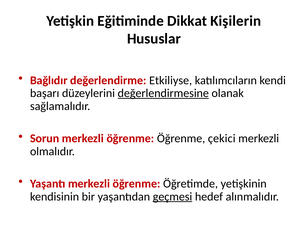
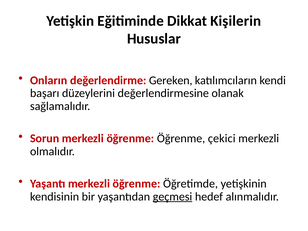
Bağlıdır: Bağlıdır -> Onların
Etkiliyse: Etkiliyse -> Gereken
değerlendirmesine underline: present -> none
